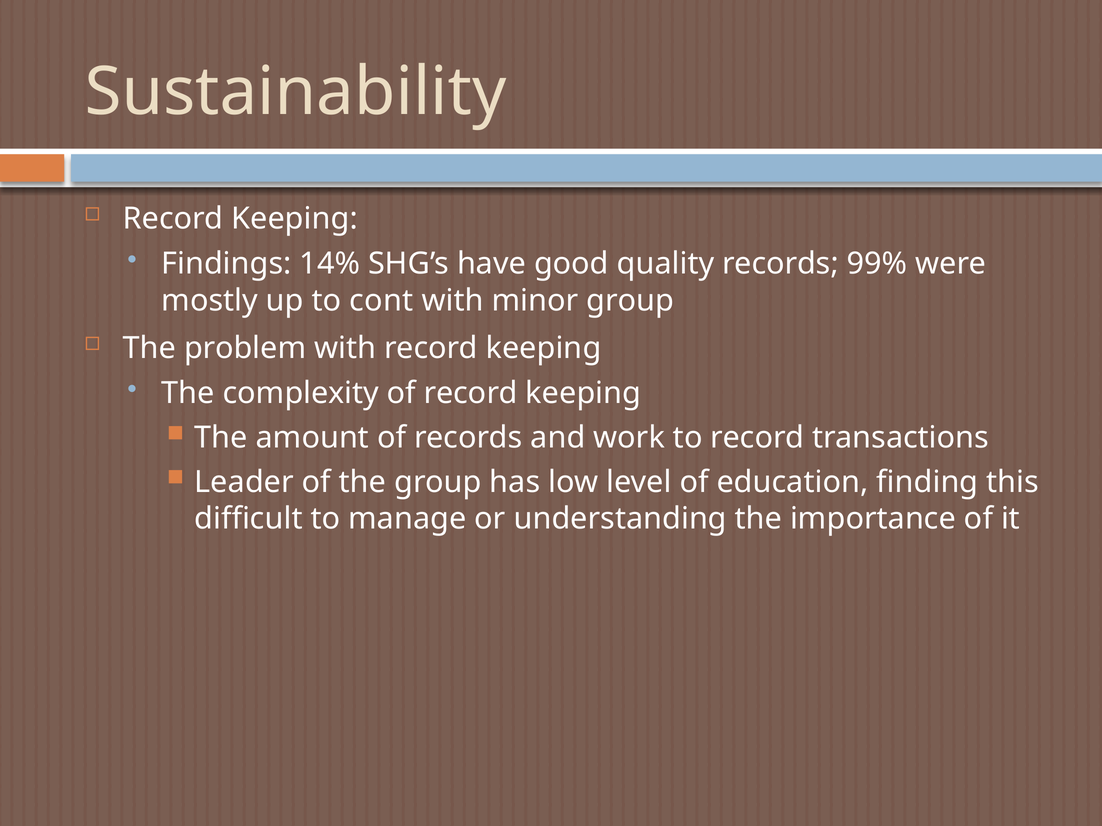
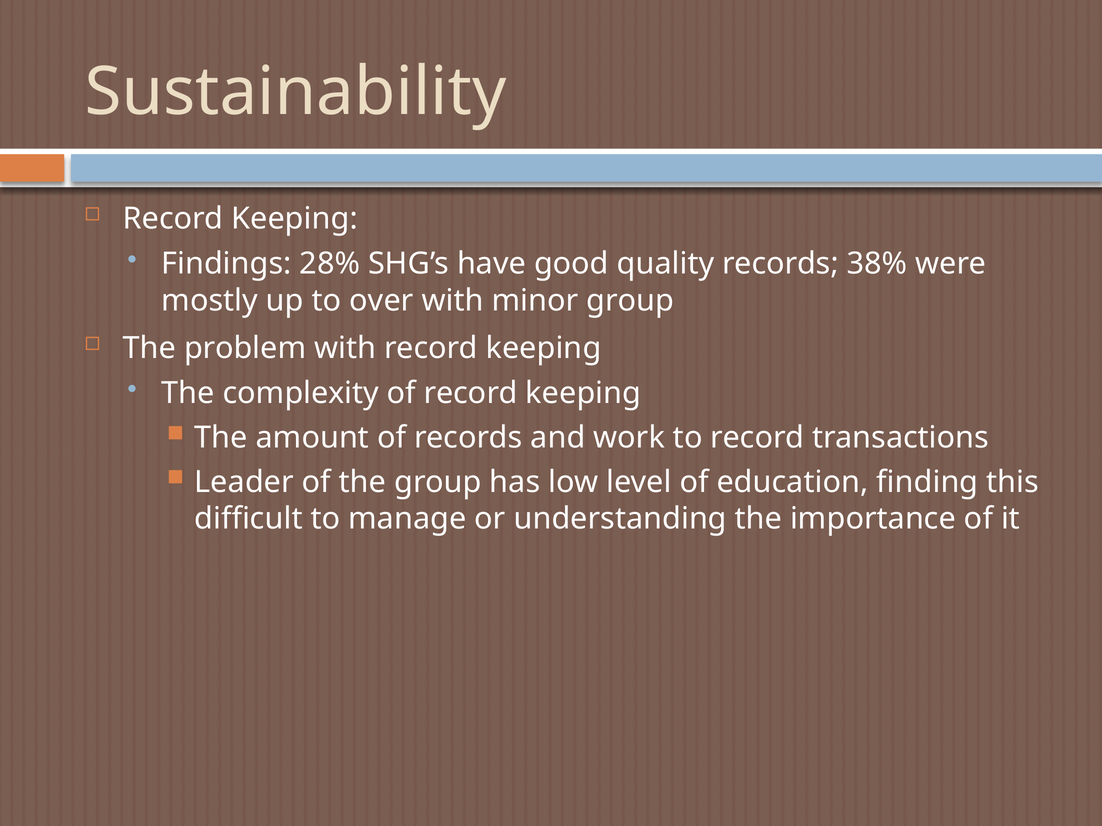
14%: 14% -> 28%
99%: 99% -> 38%
cont: cont -> over
